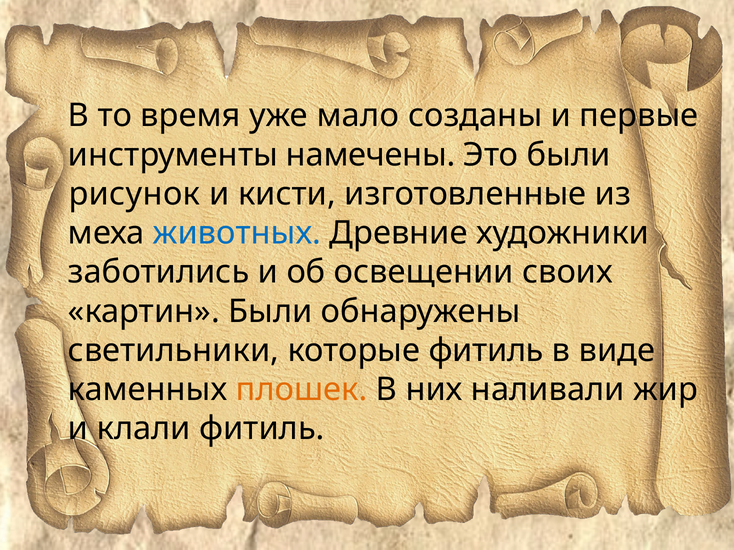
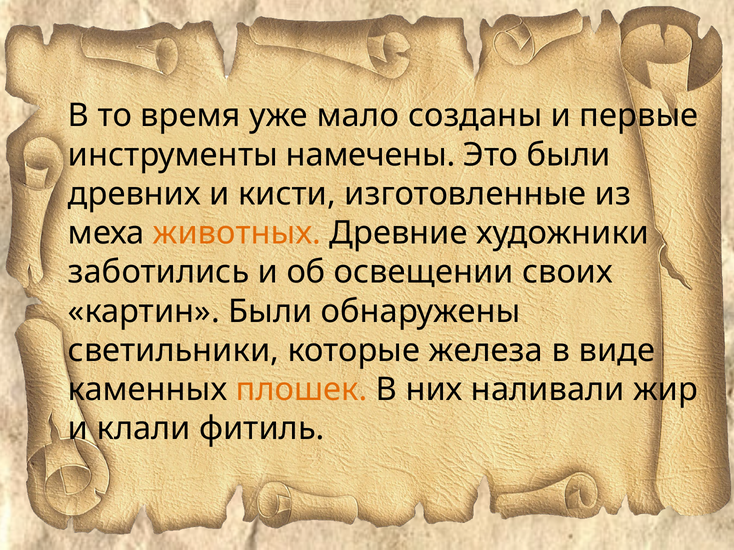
рисунок: рисунок -> древних
животных colour: blue -> orange
которые фитиль: фитиль -> железа
